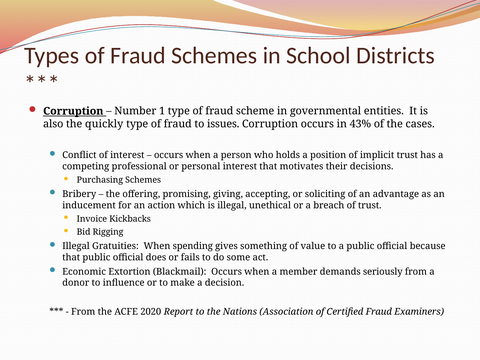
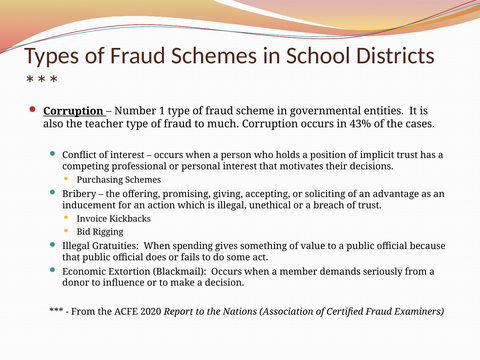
quickly: quickly -> teacher
issues: issues -> much
